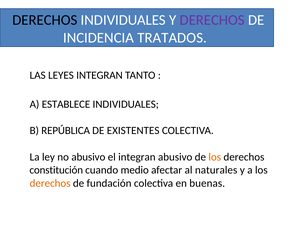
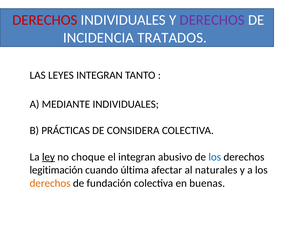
DERECHOS at (45, 20) colour: black -> red
ESTABLECE: ESTABLECE -> MEDIANTE
REPÚBLICA: REPÚBLICA -> PRÁCTICAS
EXISTENTES: EXISTENTES -> CONSIDERA
ley underline: none -> present
no abusivo: abusivo -> choque
los at (215, 157) colour: orange -> blue
constitución: constitución -> legitimación
medio: medio -> última
